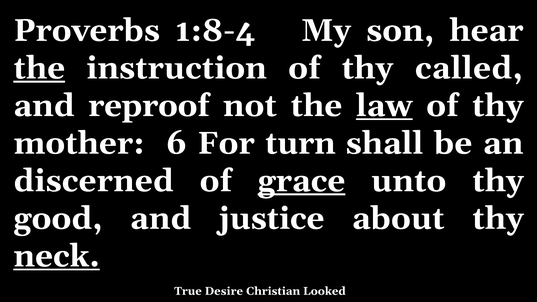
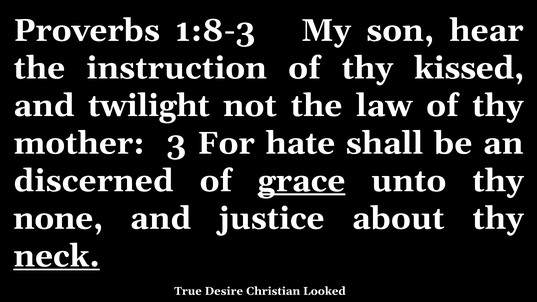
1:8-4: 1:8-4 -> 1:8-3
the at (39, 68) underline: present -> none
called: called -> kissed
reproof: reproof -> twilight
law underline: present -> none
6: 6 -> 3
turn: turn -> hate
good: good -> none
